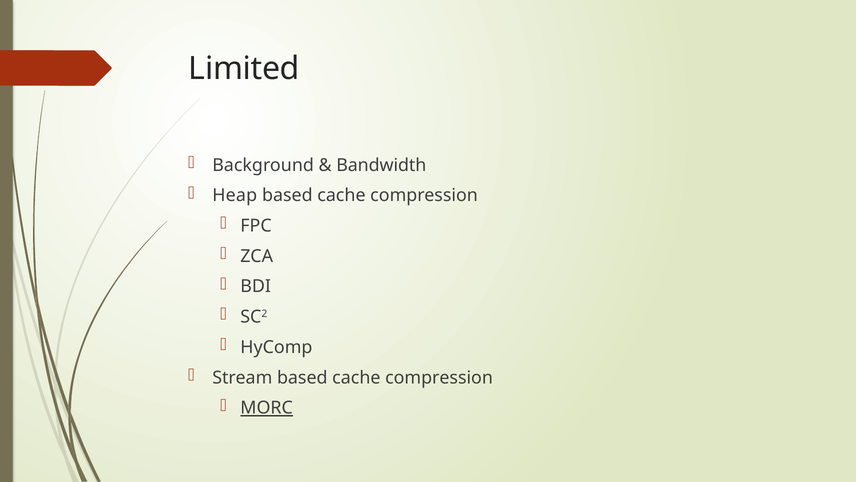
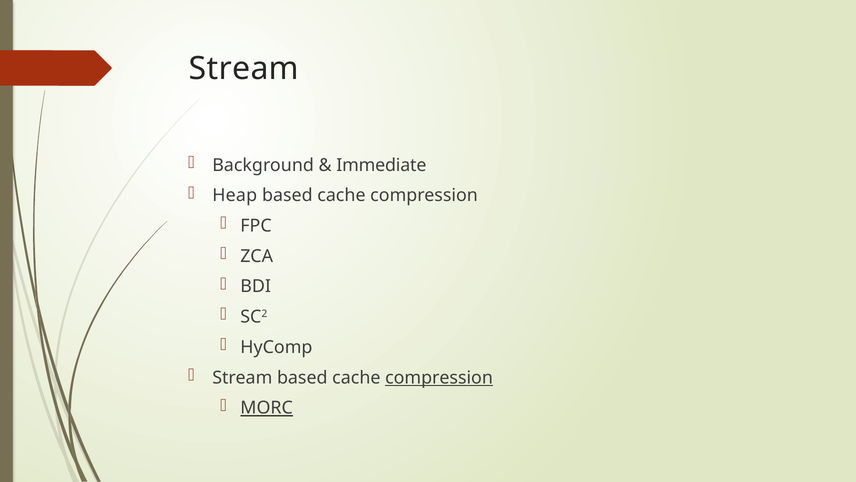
Limited at (244, 69): Limited -> Stream
Bandwidth: Bandwidth -> Immediate
compression at (439, 377) underline: none -> present
